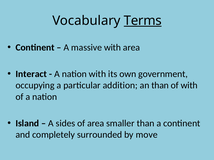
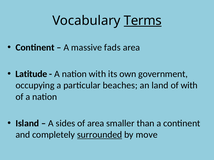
massive with: with -> fads
Interact: Interact -> Latitude
addition: addition -> beaches
an than: than -> land
surrounded underline: none -> present
